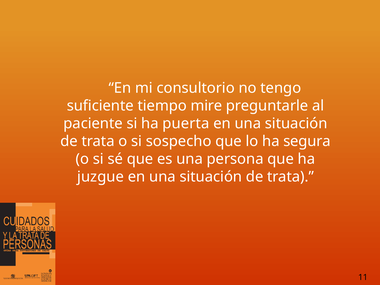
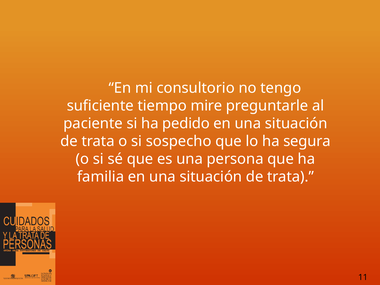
puerta: puerta -> pedido
juzgue: juzgue -> familia
